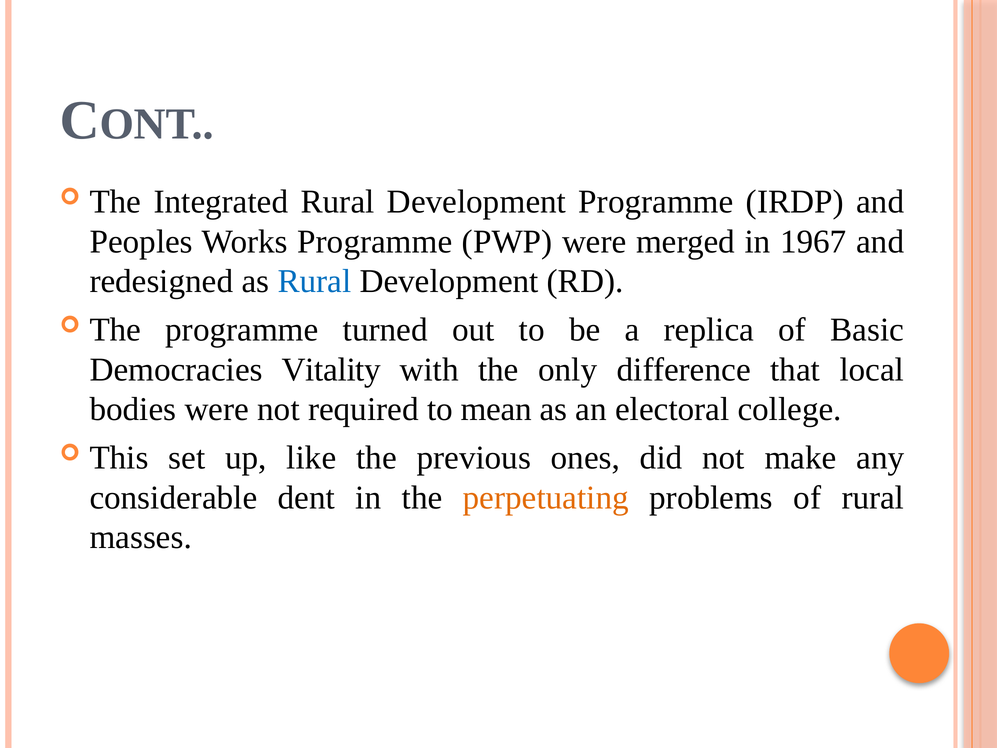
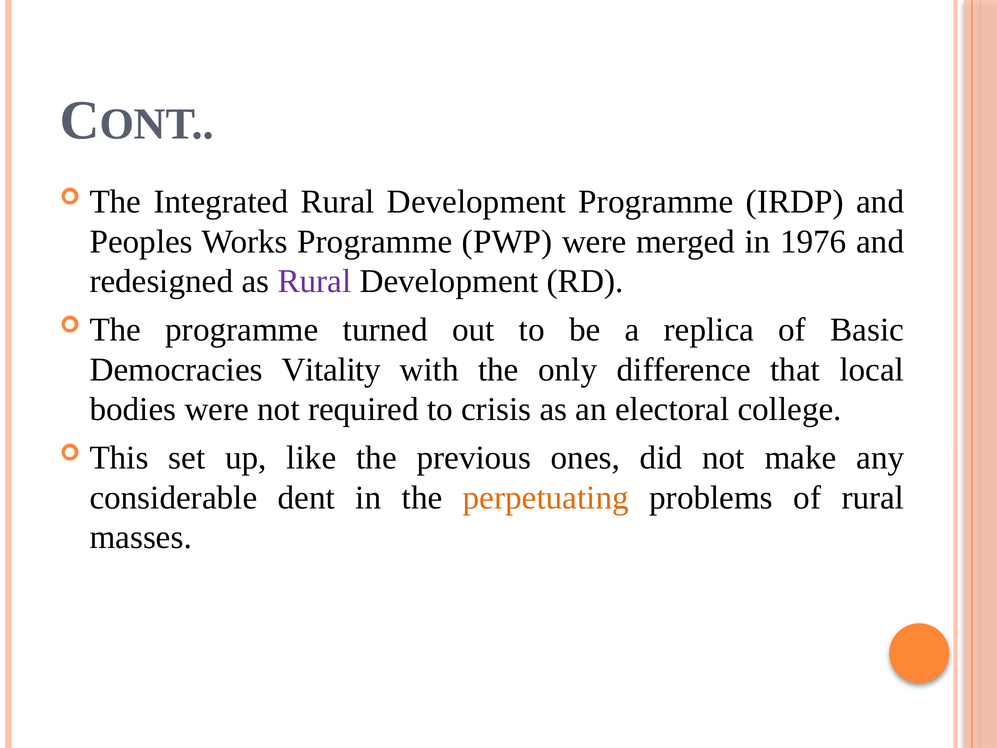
1967: 1967 -> 1976
Rural at (314, 281) colour: blue -> purple
mean: mean -> crisis
